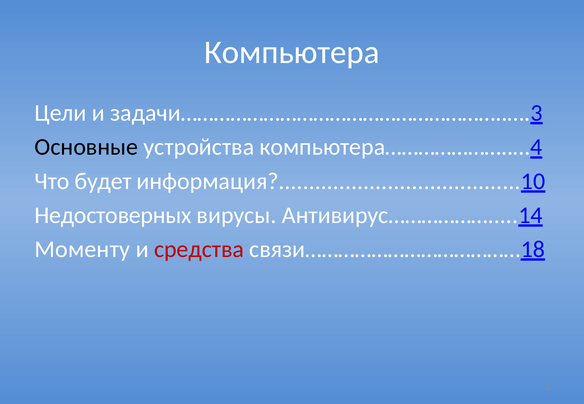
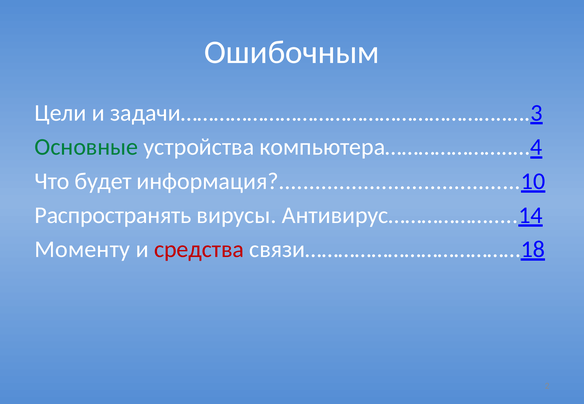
Компьютера: Компьютера -> Ошибочным
Основные colour: black -> green
Недостоверных: Недостоверных -> Распространять
